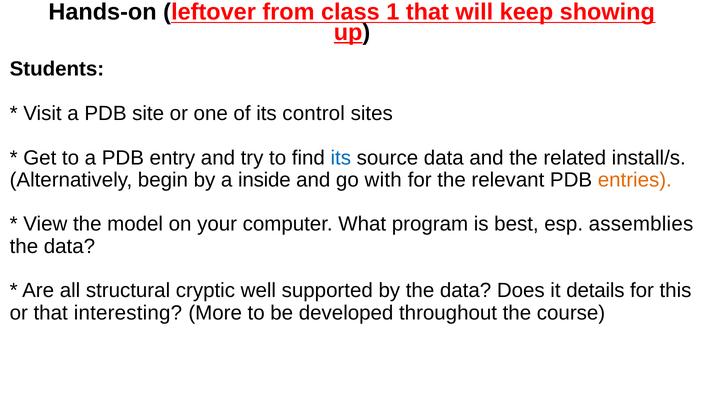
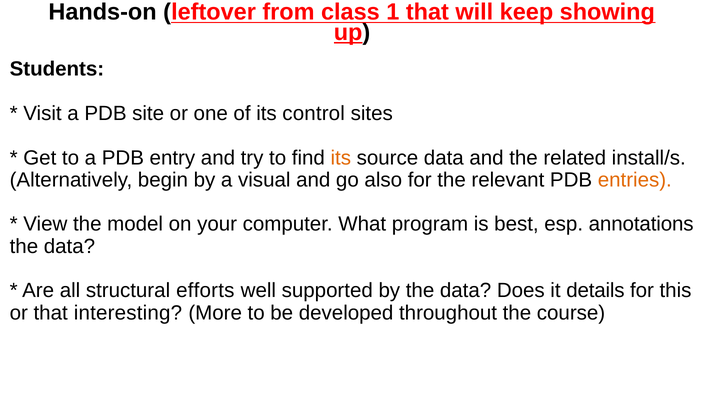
its at (341, 158) colour: blue -> orange
inside: inside -> visual
with: with -> also
assemblies: assemblies -> annotations
cryptic: cryptic -> efforts
